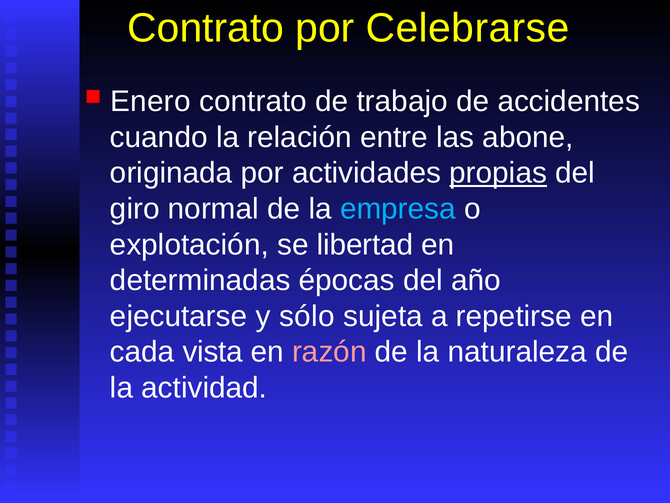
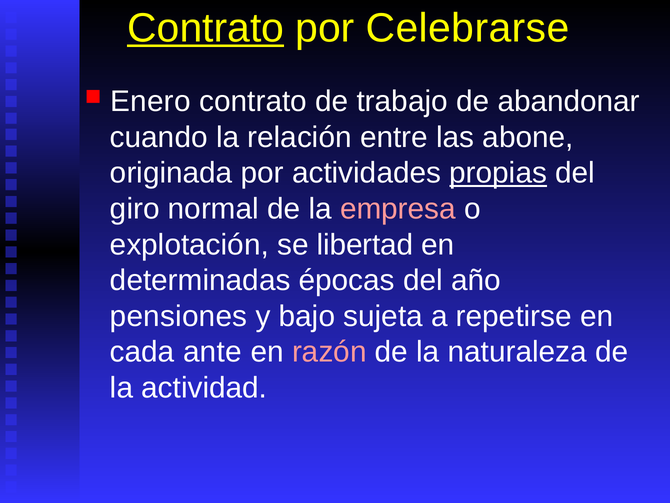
Contrato at (206, 28) underline: none -> present
accidentes: accidentes -> abandonar
empresa colour: light blue -> pink
ejecutarse: ejecutarse -> pensiones
sólo: sólo -> bajo
vista: vista -> ante
